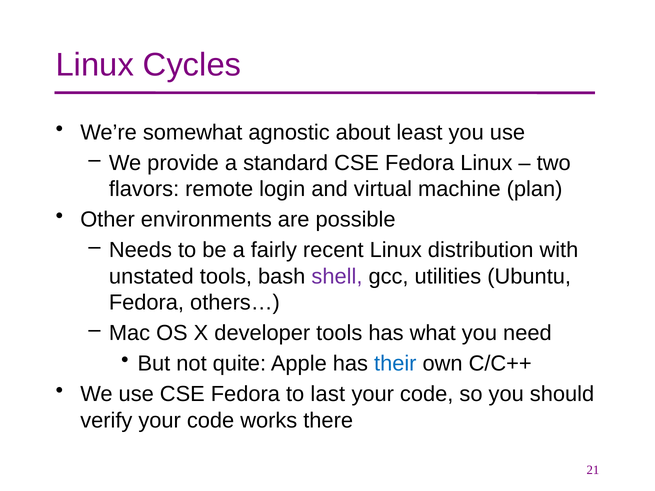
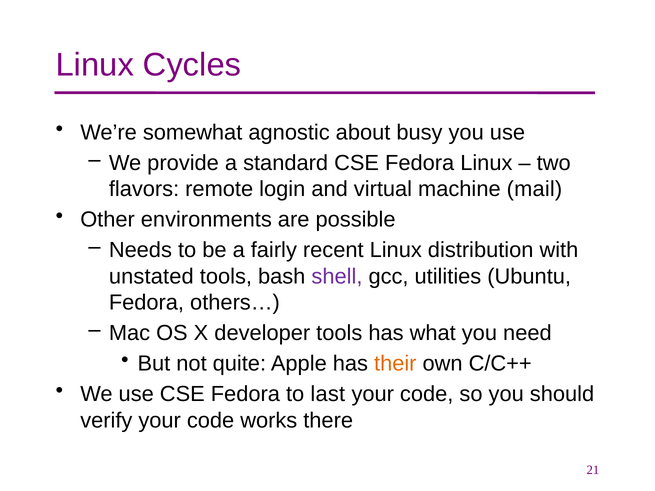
least: least -> busy
plan: plan -> mail
their colour: blue -> orange
